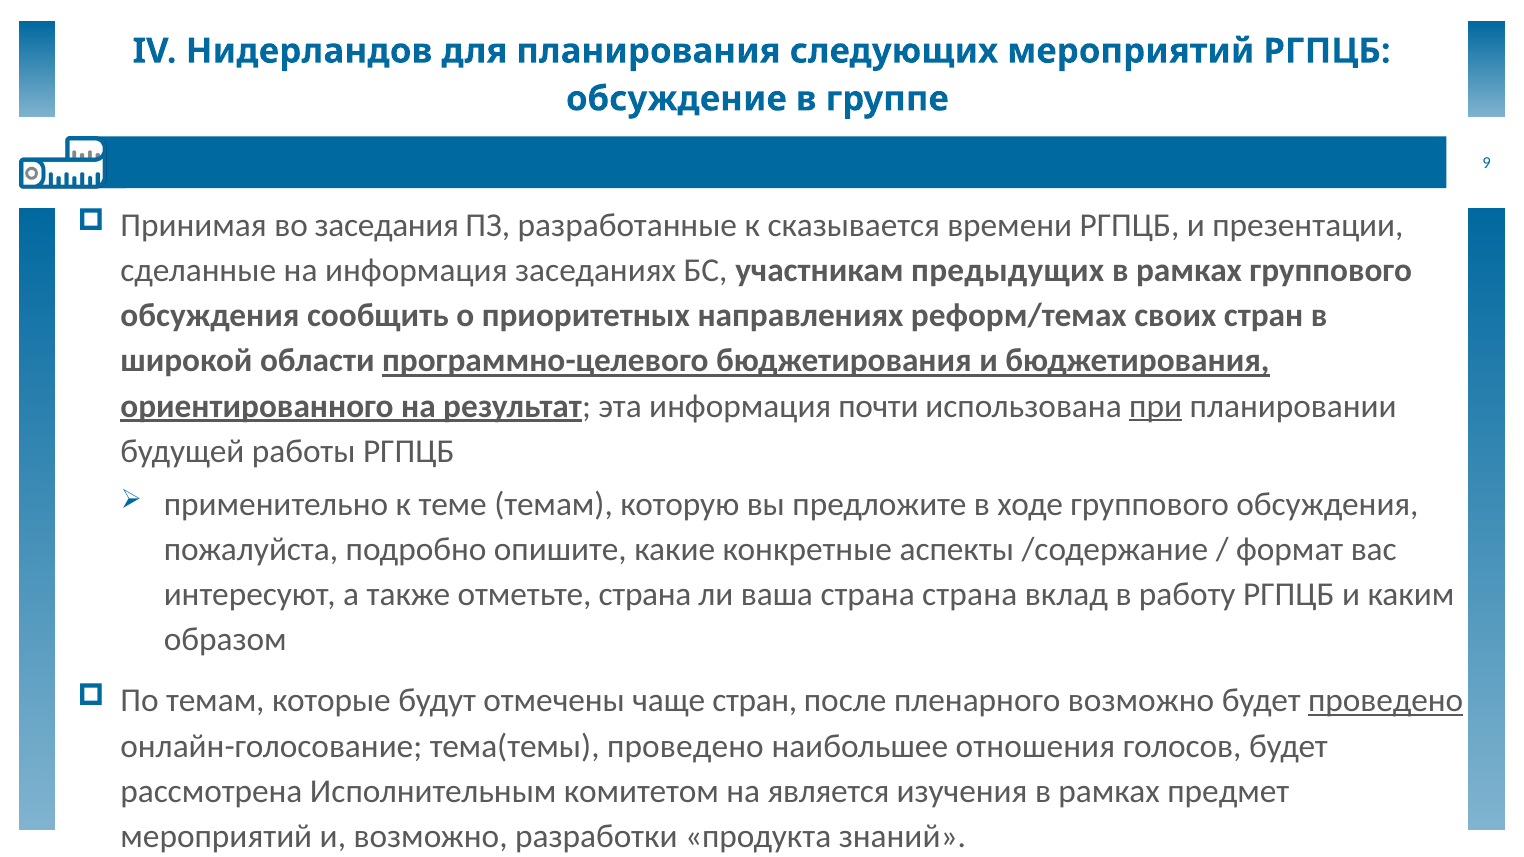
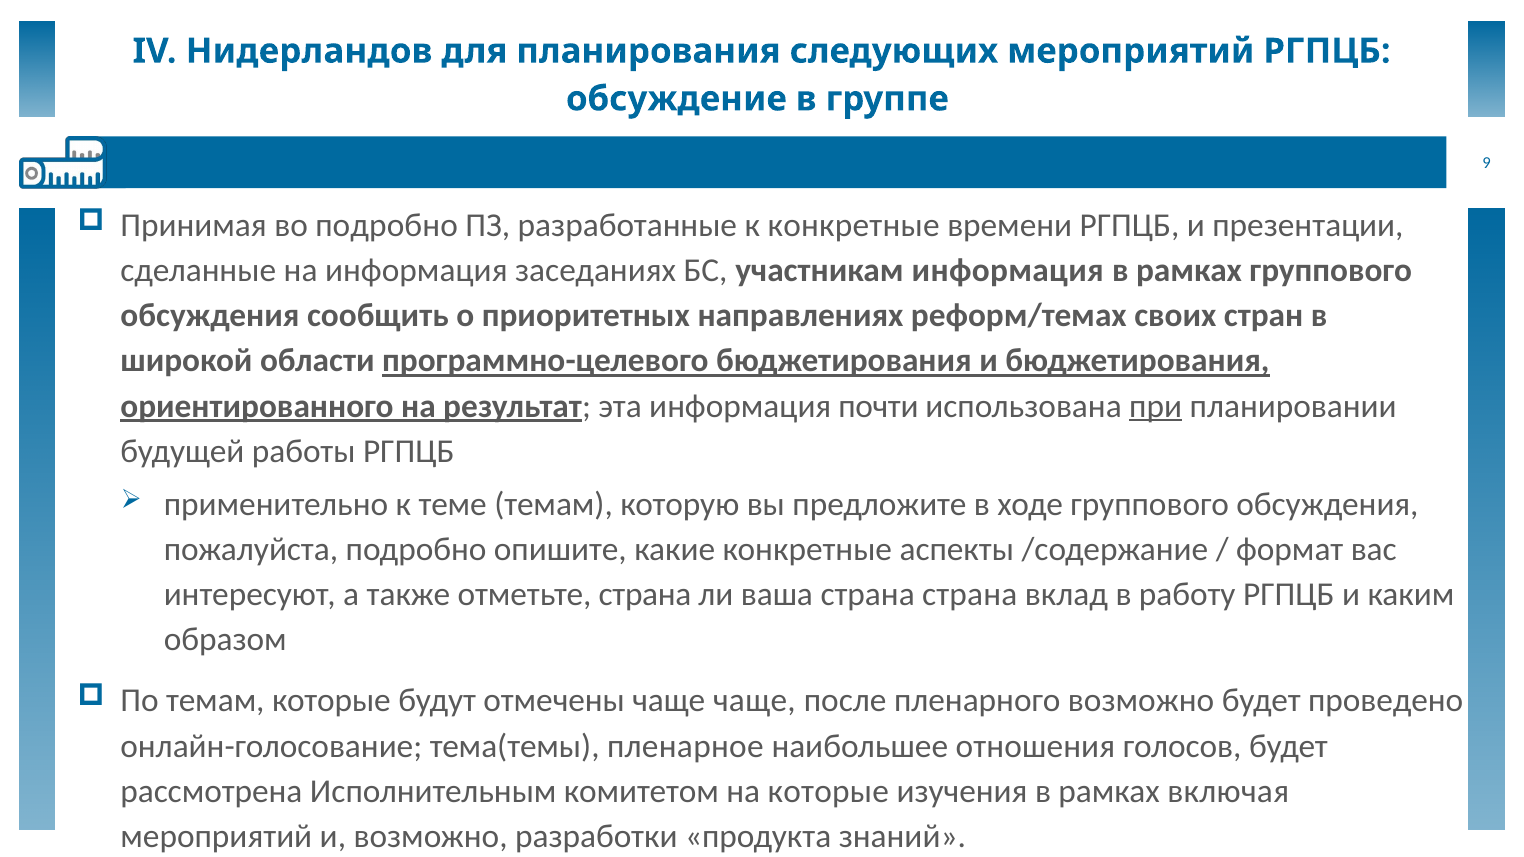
во заседания: заседания -> подробно
к сказывается: сказывается -> конкретные
участникам предыдущих: предыдущих -> информация
чаще стран: стран -> чаще
проведено at (1386, 701) underline: present -> none
тема(темы проведено: проведено -> пленарное
на является: является -> которые
предмет: предмет -> включая
